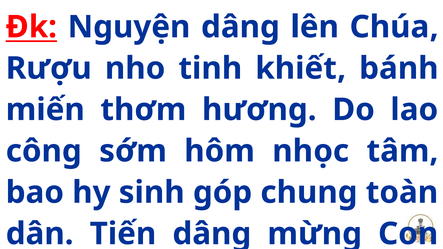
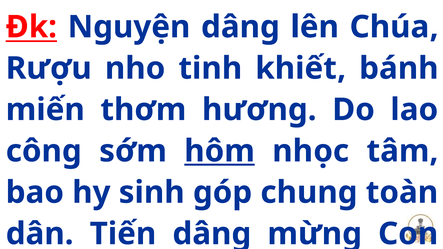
hôm underline: none -> present
